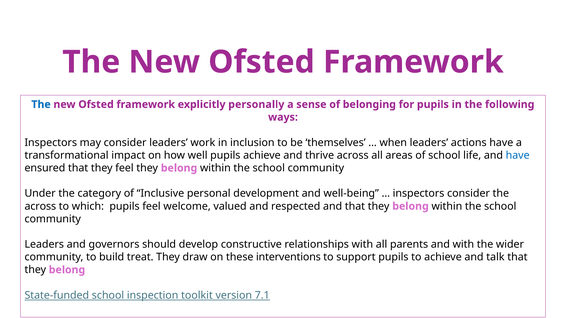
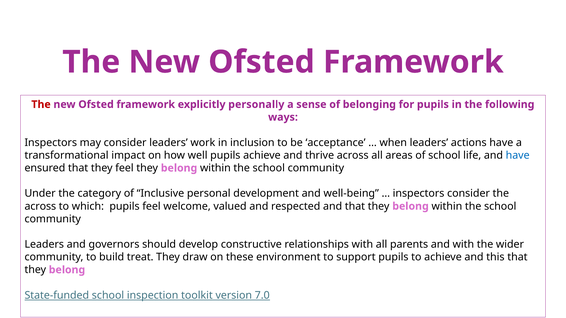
The at (41, 105) colour: blue -> red
themselves: themselves -> acceptance
interventions: interventions -> environment
talk: talk -> this
7.1: 7.1 -> 7.0
